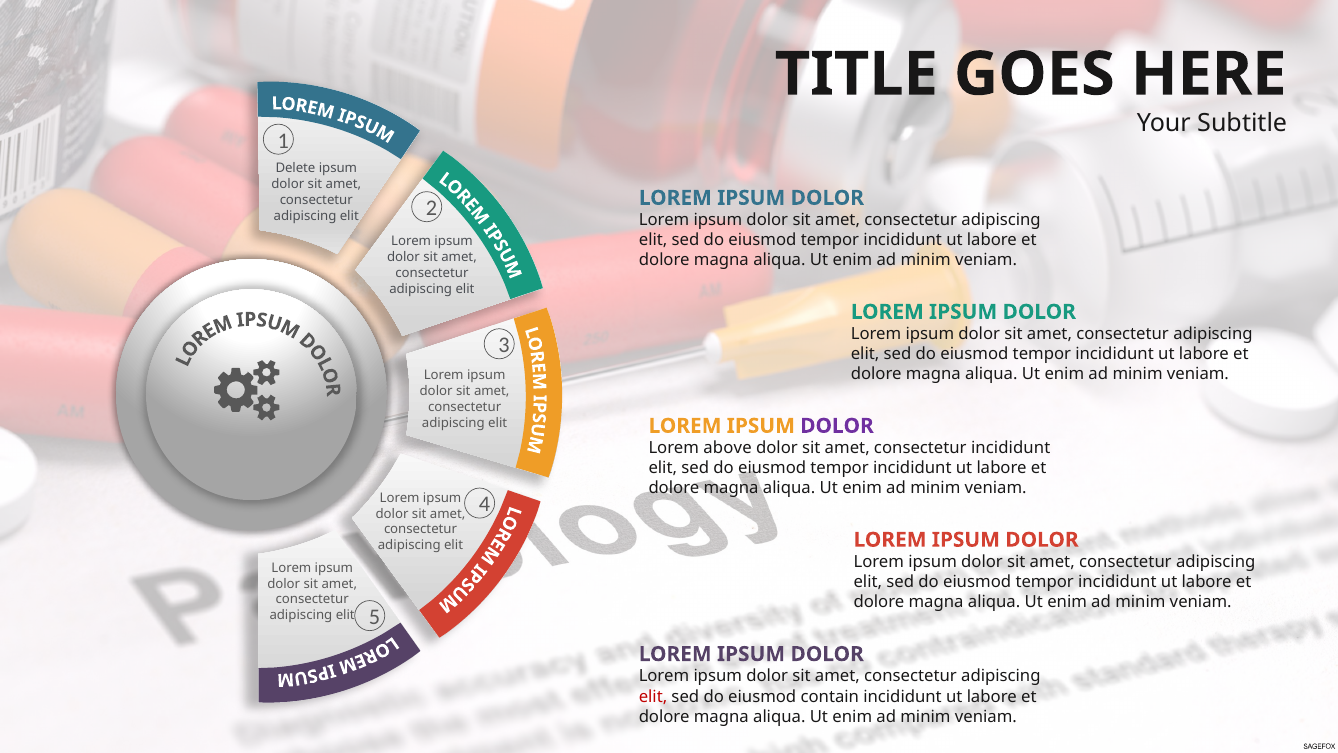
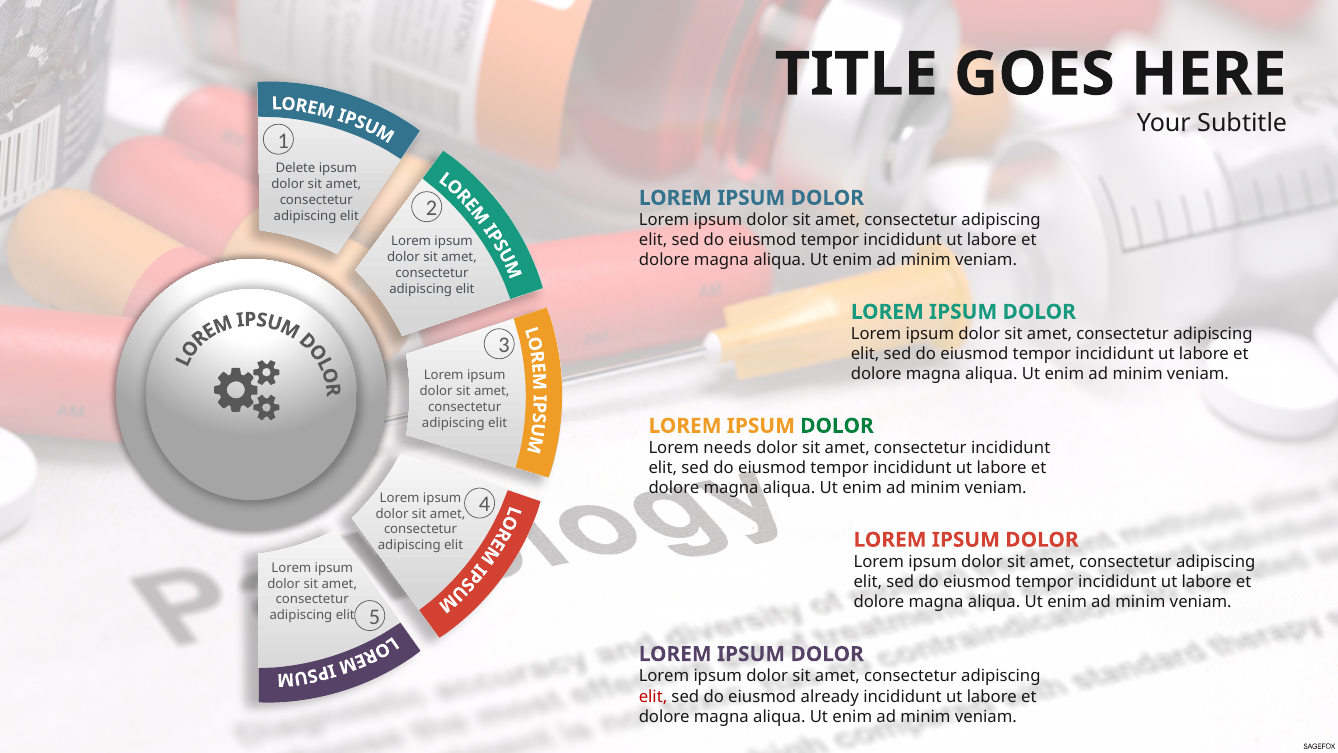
DOLOR at (837, 426) colour: purple -> green
above: above -> needs
contain: contain -> already
